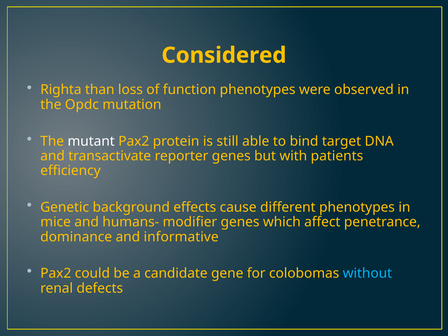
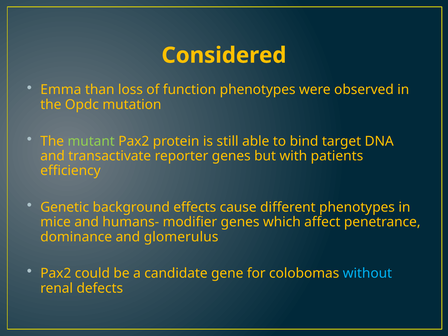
Righta: Righta -> Emma
mutant colour: white -> light green
informative: informative -> glomerulus
